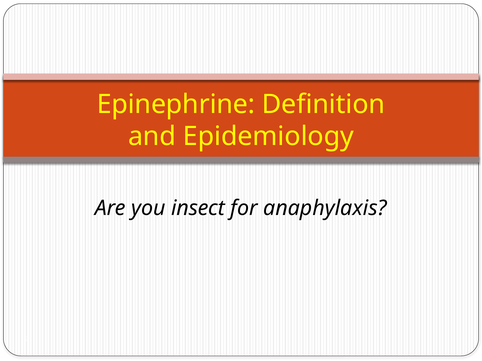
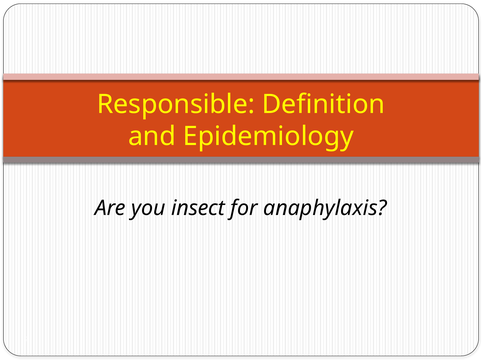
Epinephrine: Epinephrine -> Responsible
